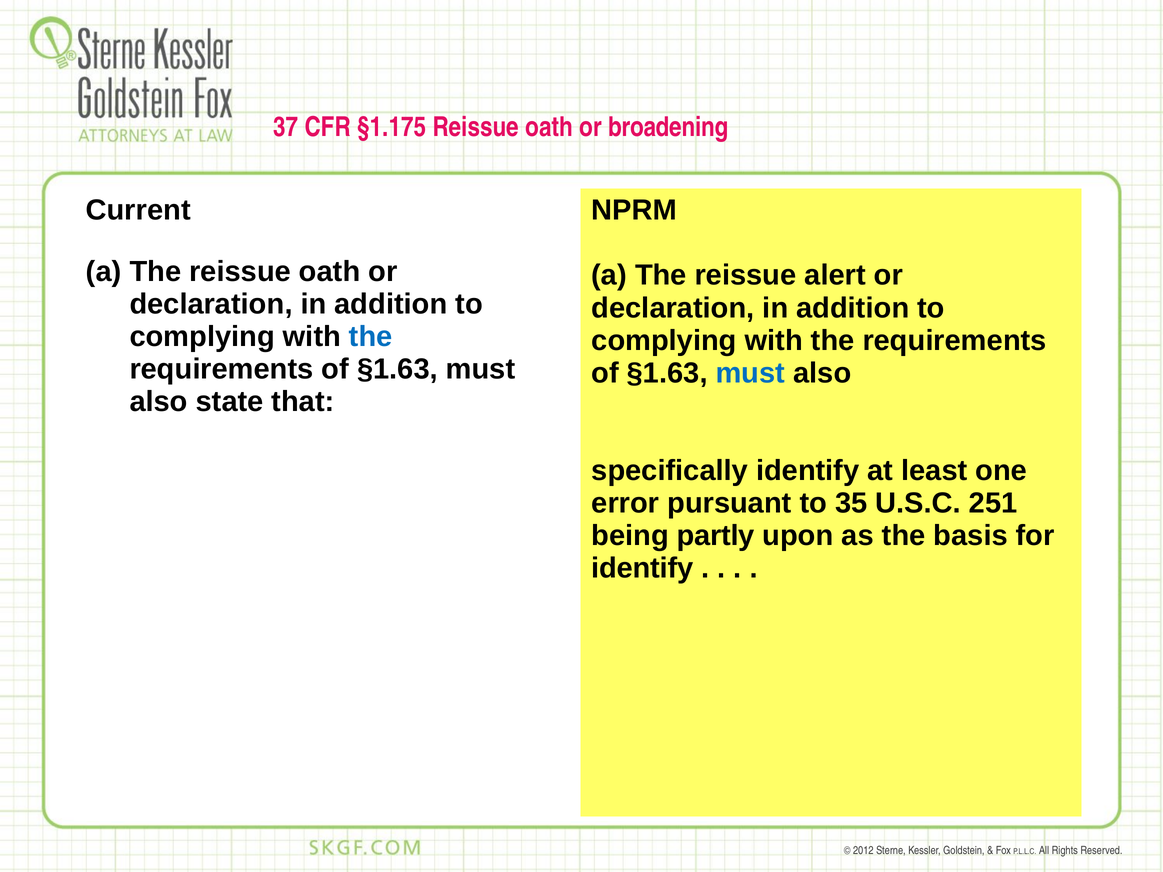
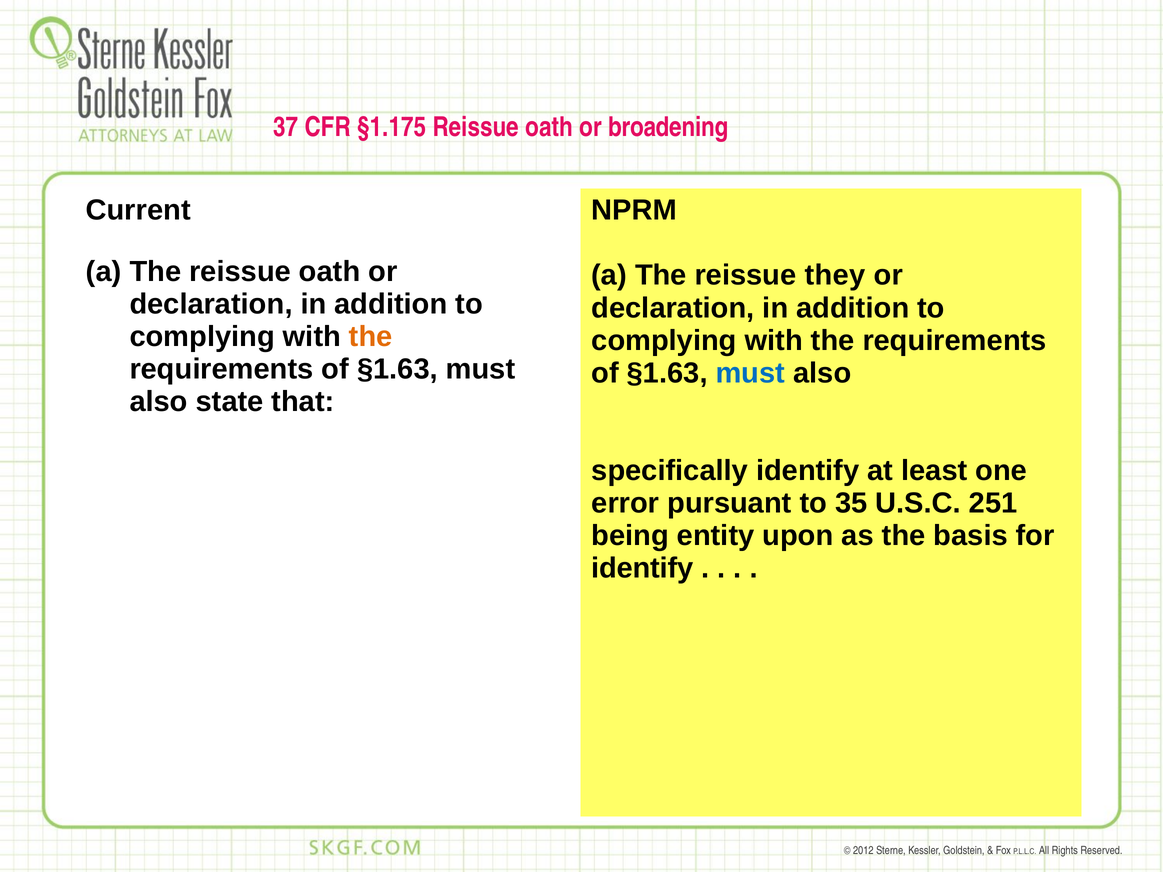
alert: alert -> they
the at (371, 337) colour: blue -> orange
partly: partly -> entity
